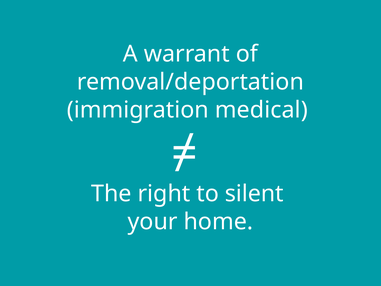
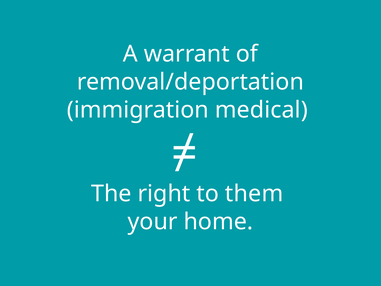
silent: silent -> them
